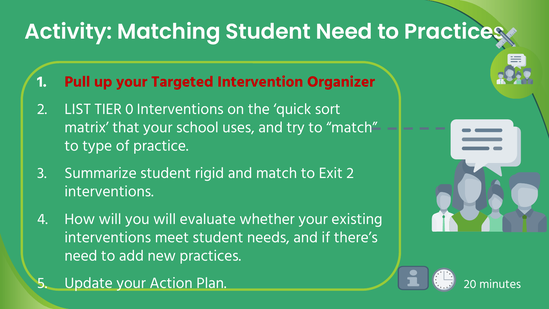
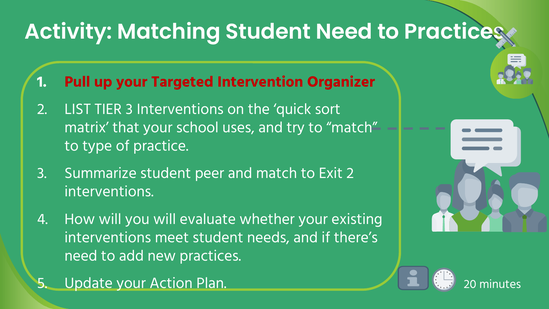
TIER 0: 0 -> 3
rigid: rigid -> peer
